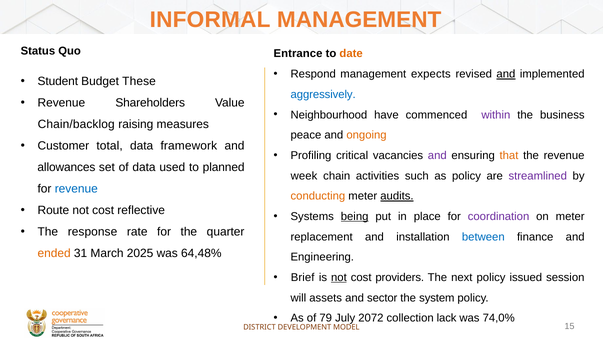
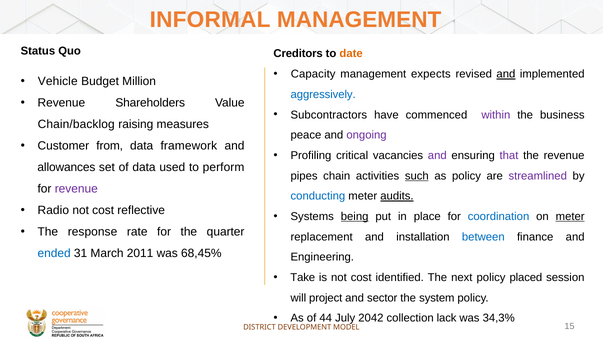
Entrance: Entrance -> Creditors
Respond: Respond -> Capacity
Student: Student -> Vehicle
These: These -> Million
Neighbourhood: Neighbourhood -> Subcontractors
ongoing colour: orange -> purple
total: total -> from
that colour: orange -> purple
planned: planned -> perform
week: week -> pipes
such underline: none -> present
revenue at (76, 189) colour: blue -> purple
conducting colour: orange -> blue
Route: Route -> Radio
coordination colour: purple -> blue
meter at (570, 217) underline: none -> present
ended colour: orange -> blue
2025: 2025 -> 2011
64,48%: 64,48% -> 68,45%
Brief: Brief -> Take
not at (339, 278) underline: present -> none
providers: providers -> identified
issued: issued -> placed
assets: assets -> project
79: 79 -> 44
2072: 2072 -> 2042
74,0%: 74,0% -> 34,3%
